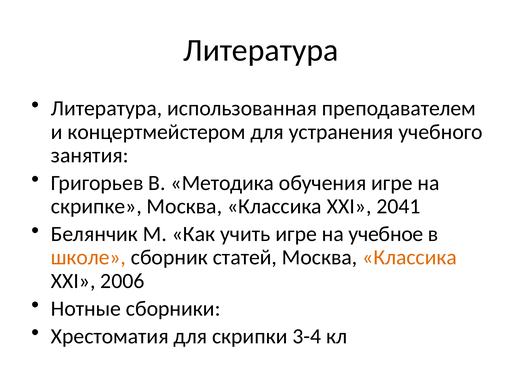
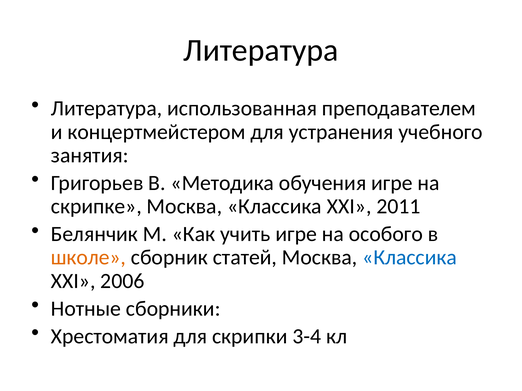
2041: 2041 -> 2011
учебное: учебное -> особого
Классика at (410, 258) colour: orange -> blue
